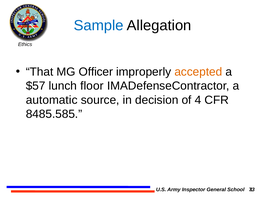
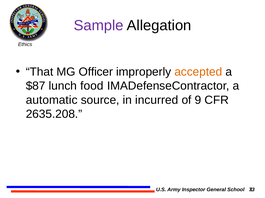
Sample colour: blue -> purple
$57: $57 -> $87
floor: floor -> food
decision: decision -> incurred
4: 4 -> 9
8485.585: 8485.585 -> 2635.208
